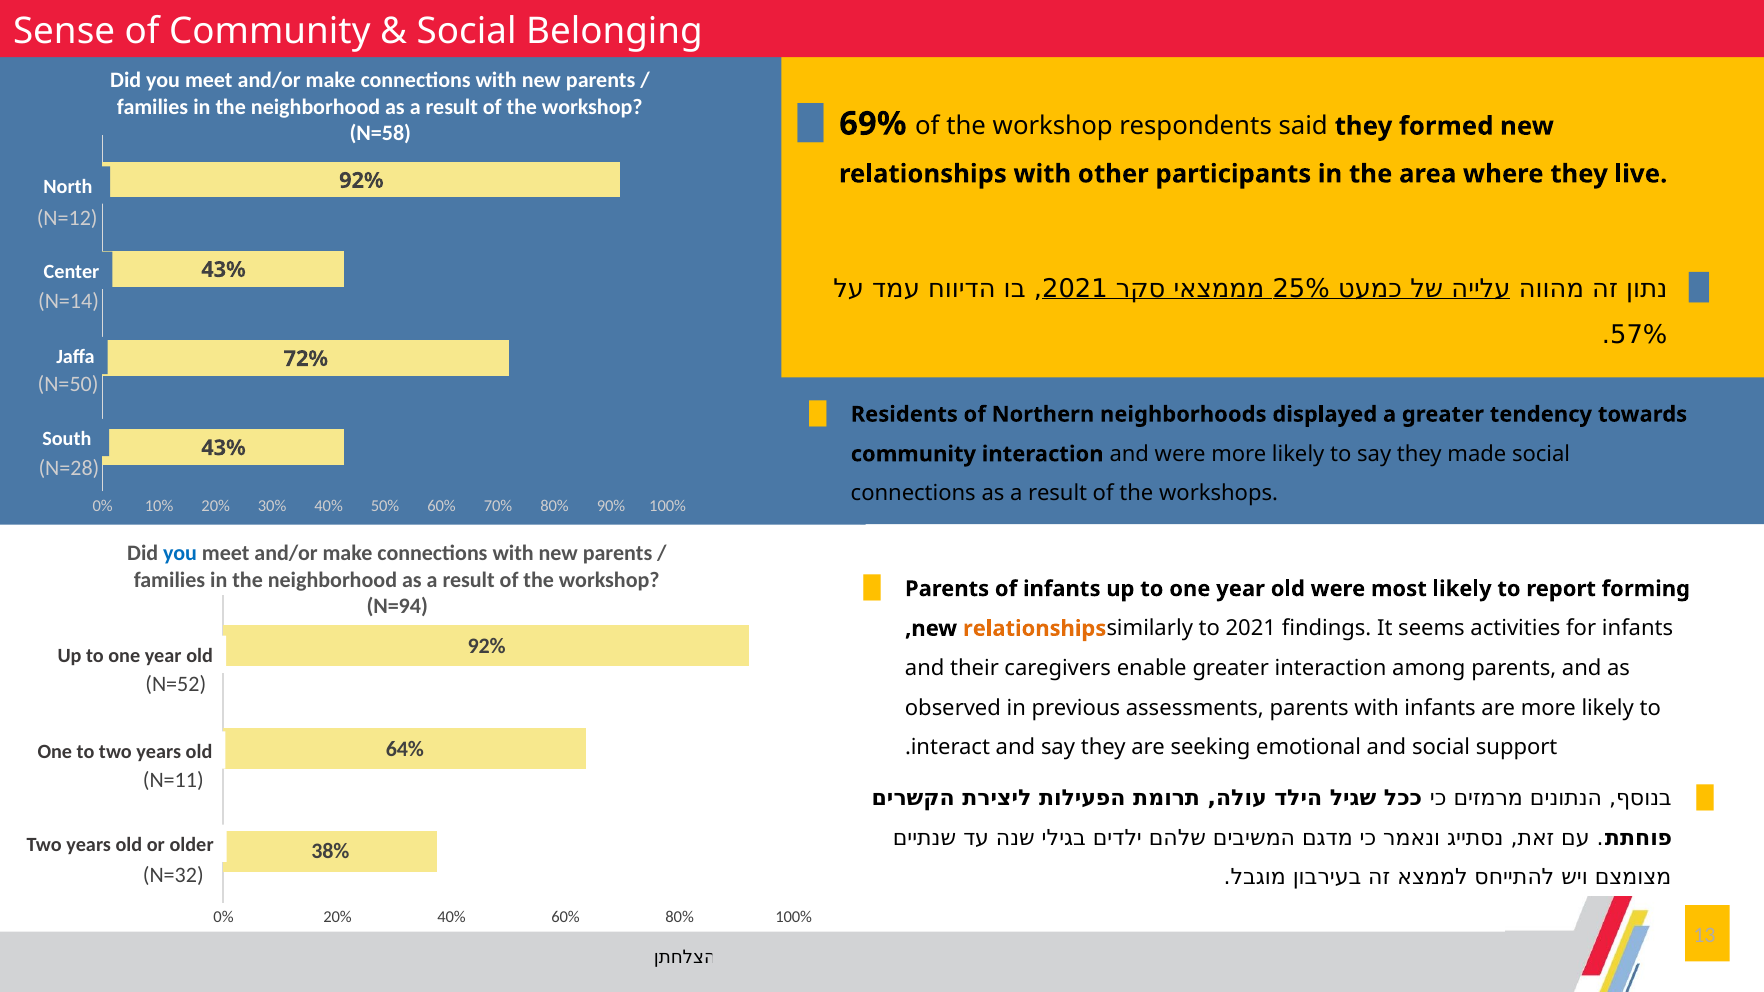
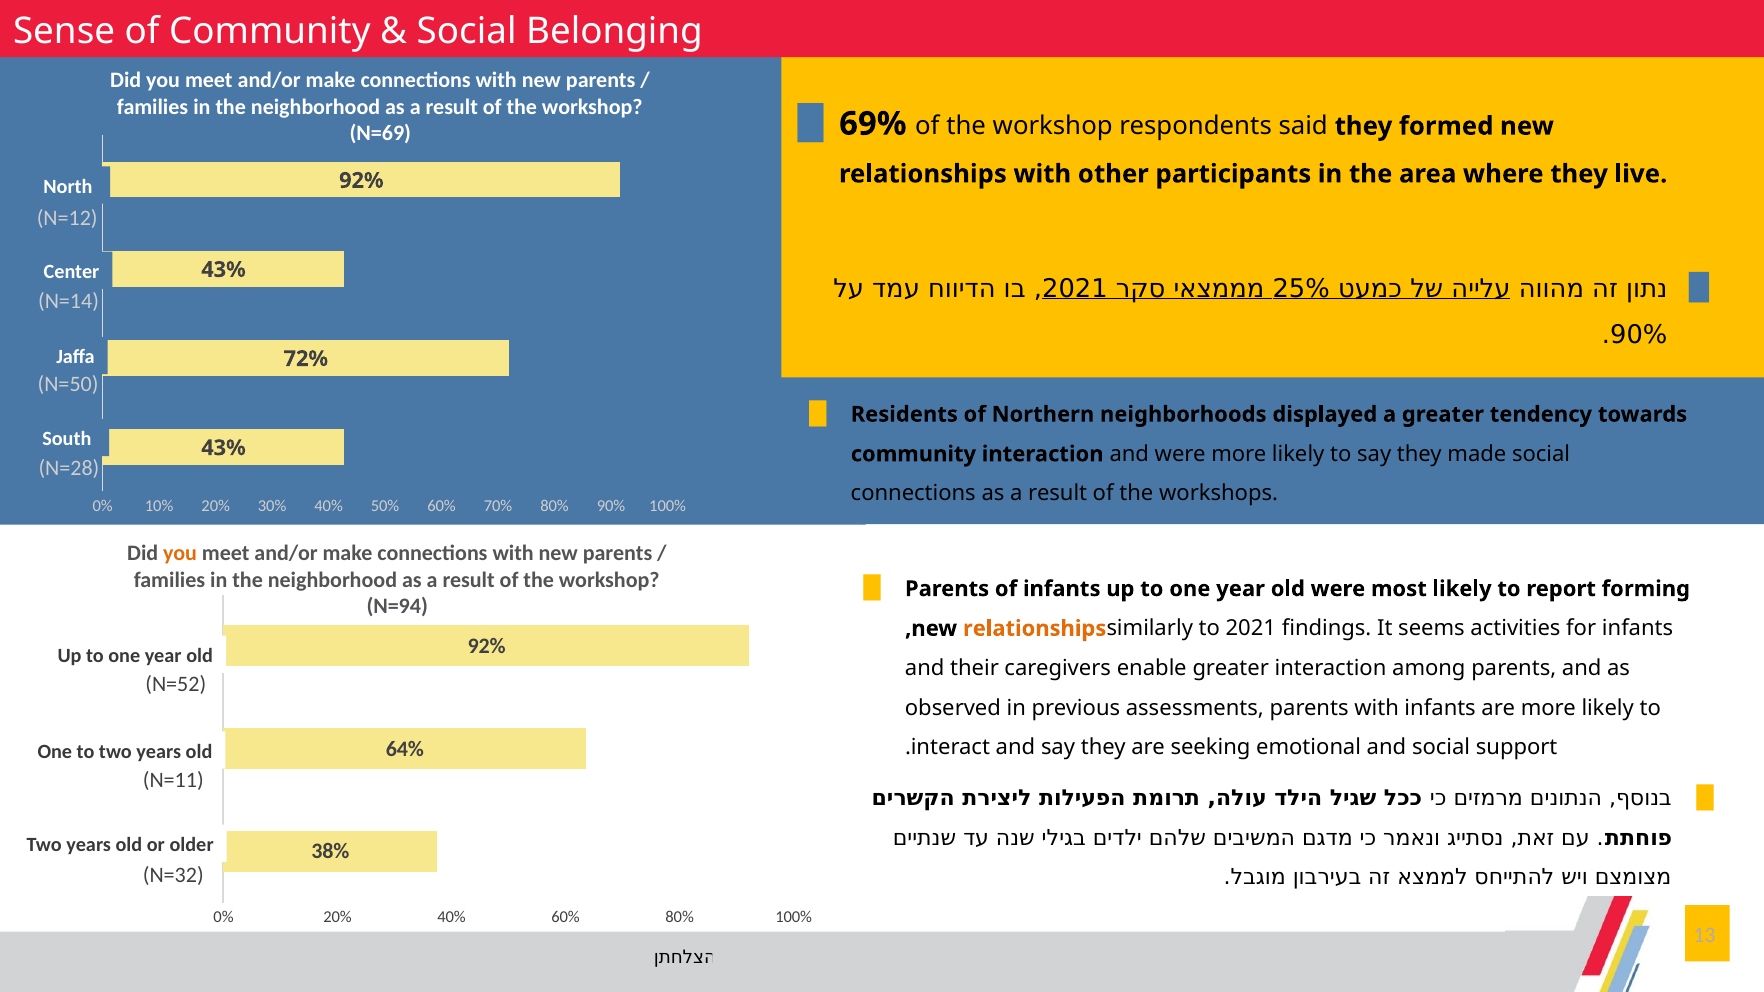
N=58: N=58 -> N=69
57% at (1639, 335): 57% -> 90%
you at (180, 553) colour: blue -> orange
